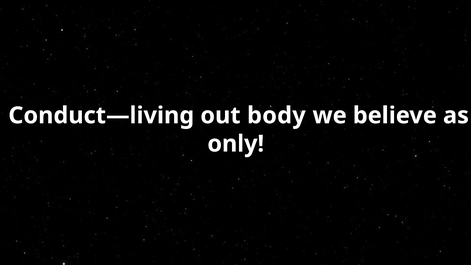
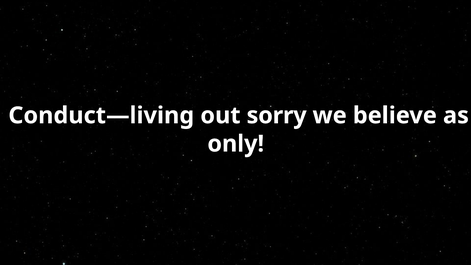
body: body -> sorry
